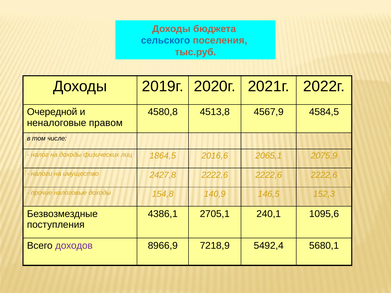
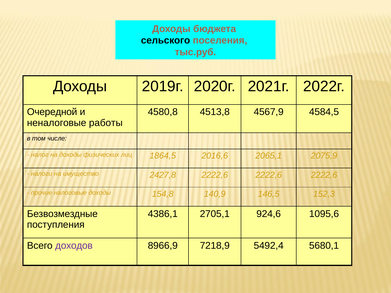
сельского colour: blue -> black
правом: правом -> работы
240,1: 240,1 -> 924,6
